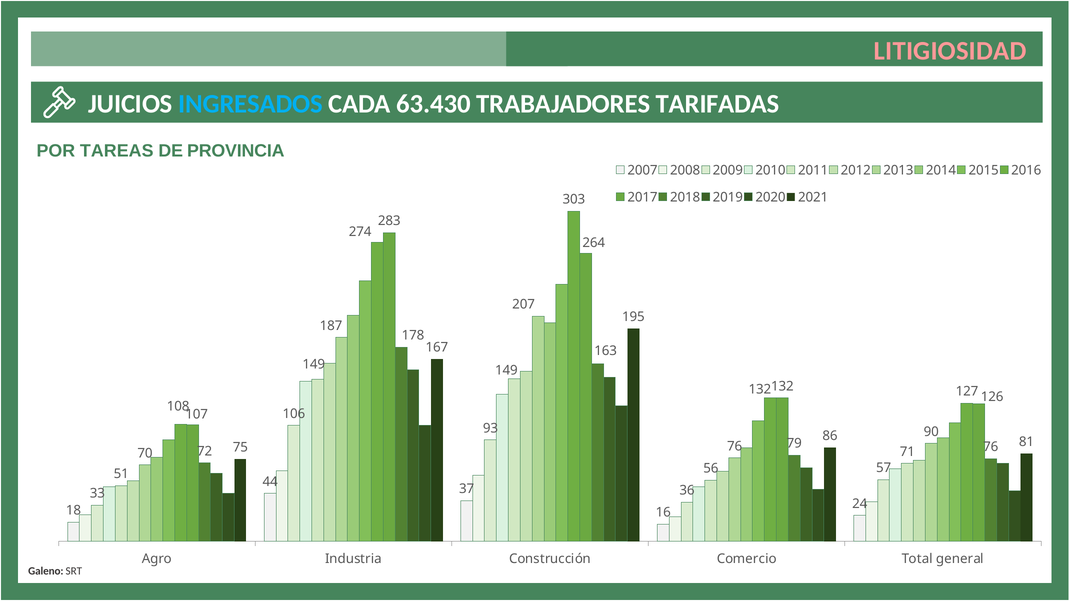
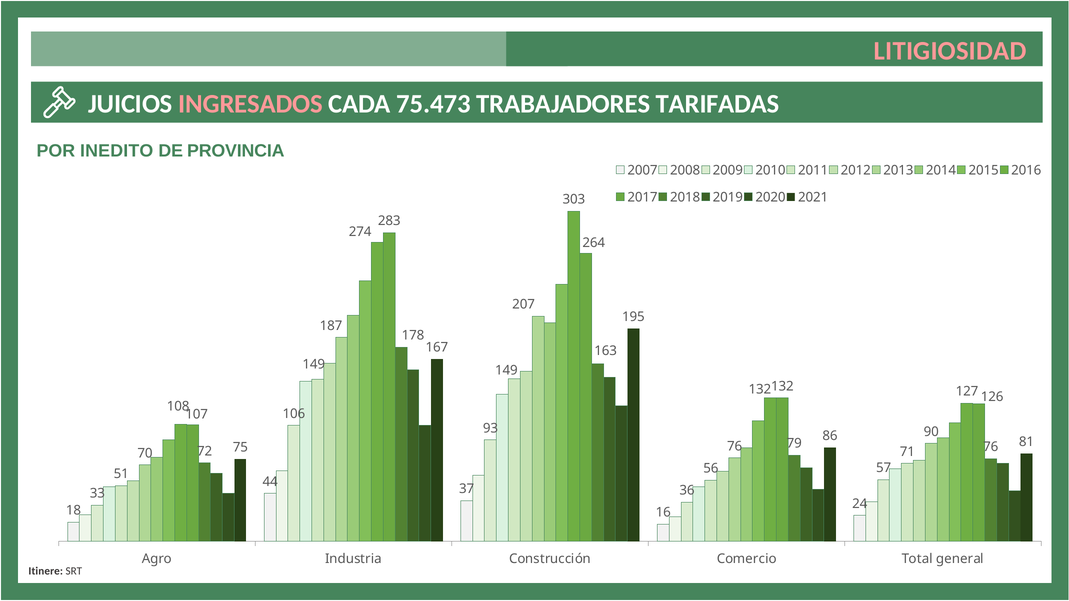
INGRESADOS colour: light blue -> pink
63.430: 63.430 -> 75.473
TAREAS: TAREAS -> INEDITO
Galeno: Galeno -> Itinere
